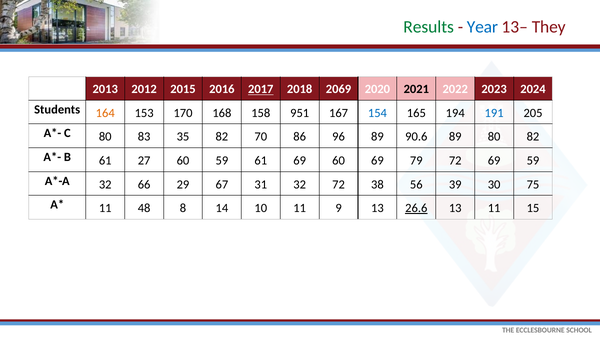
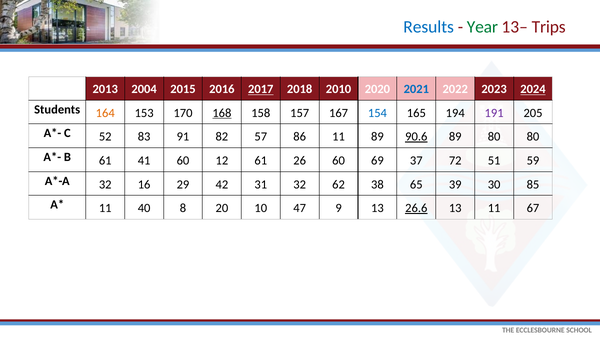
Results colour: green -> blue
Year colour: blue -> green
They: They -> Trips
2012: 2012 -> 2004
2069: 2069 -> 2010
2021 colour: black -> blue
2024 underline: none -> present
168 underline: none -> present
951: 951 -> 157
191 colour: blue -> purple
C 80: 80 -> 52
35: 35 -> 91
70: 70 -> 57
86 96: 96 -> 11
90.6 underline: none -> present
80 82: 82 -> 80
27: 27 -> 41
60 59: 59 -> 12
61 69: 69 -> 26
79: 79 -> 37
72 69: 69 -> 51
66: 66 -> 16
67: 67 -> 42
32 72: 72 -> 62
56: 56 -> 65
75: 75 -> 85
48: 48 -> 40
14: 14 -> 20
10 11: 11 -> 47
15: 15 -> 67
